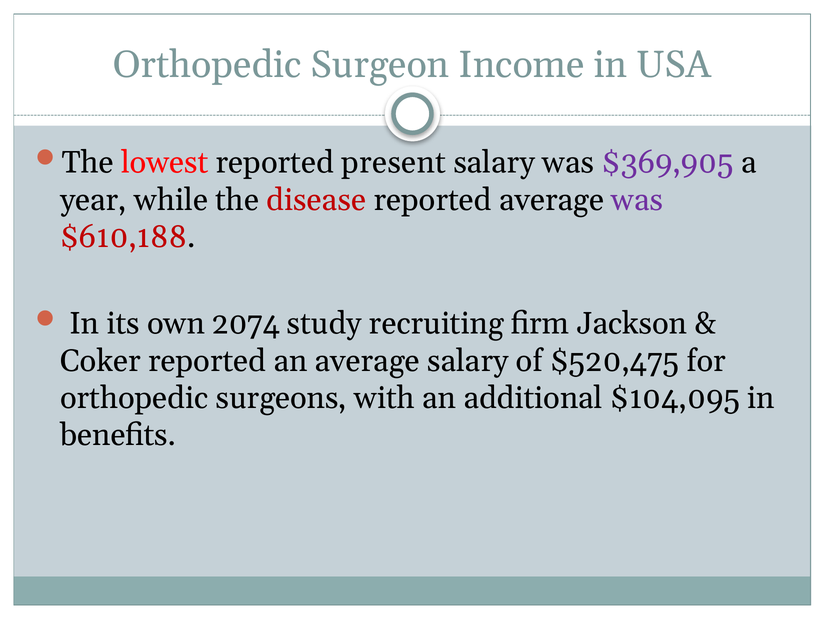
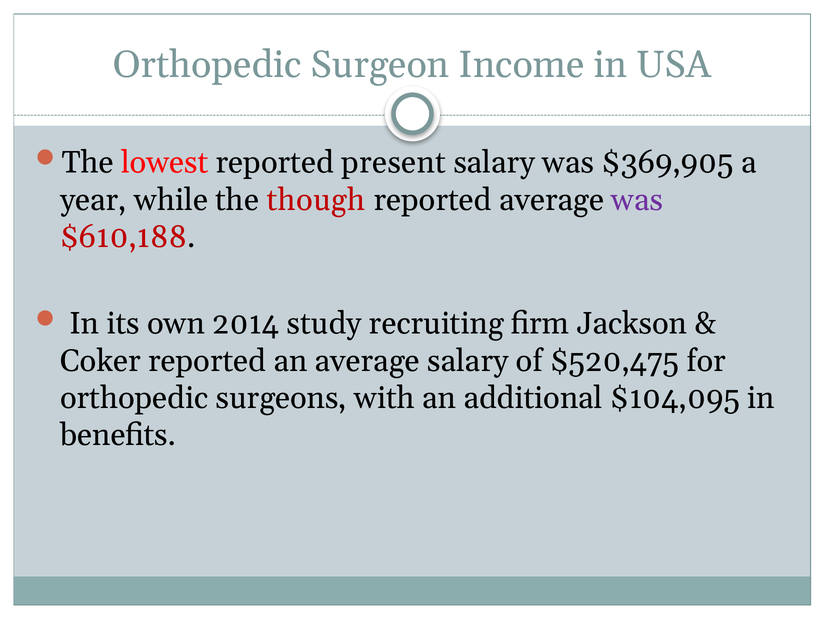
$369,905 colour: purple -> black
disease: disease -> though
2074: 2074 -> 2014
